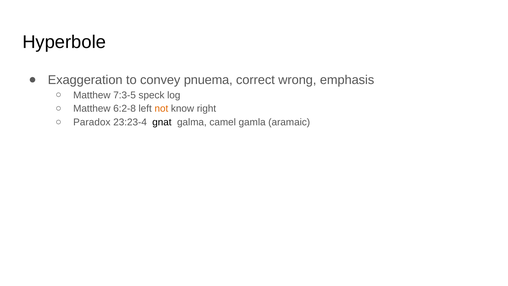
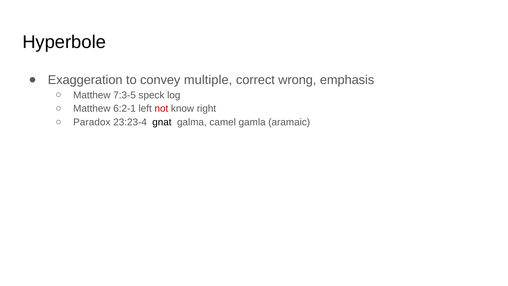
pnuema: pnuema -> multiple
6:2-8: 6:2-8 -> 6:2-1
not colour: orange -> red
